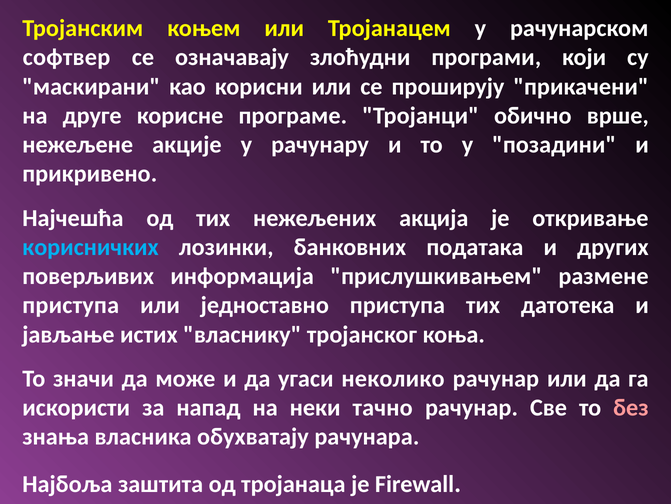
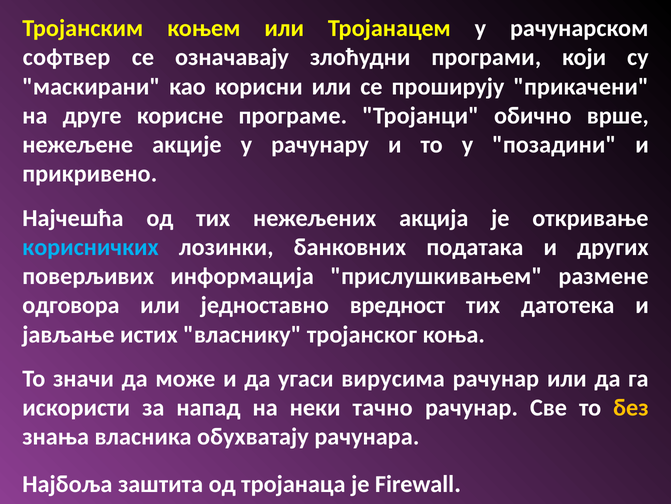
приступа at (71, 305): приступа -> одговора
једноставно приступа: приступа -> вредност
неколико: неколико -> вирусима
без colour: pink -> yellow
